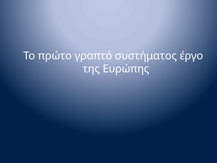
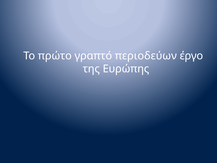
συστήματος: συστήματος -> περιοδεύων
